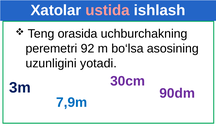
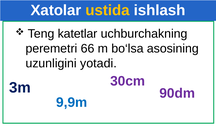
ustida colour: pink -> yellow
orasida: orasida -> katetlar
92: 92 -> 66
7,9m: 7,9m -> 9,9m
